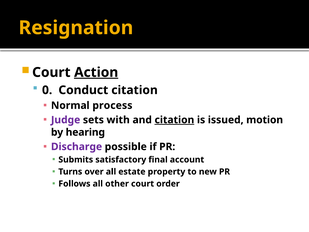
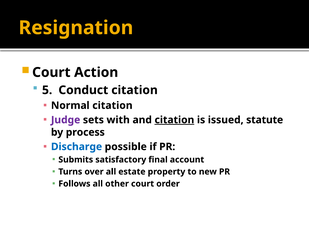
Action underline: present -> none
0: 0 -> 5
Normal process: process -> citation
motion: motion -> statute
hearing: hearing -> process
Discharge colour: purple -> blue
